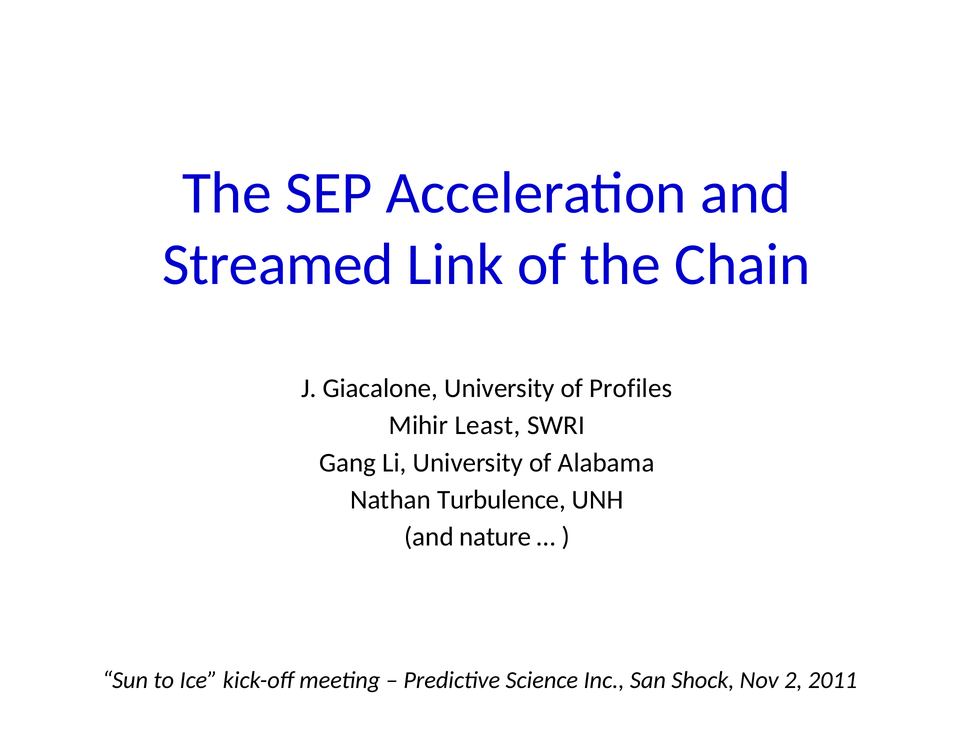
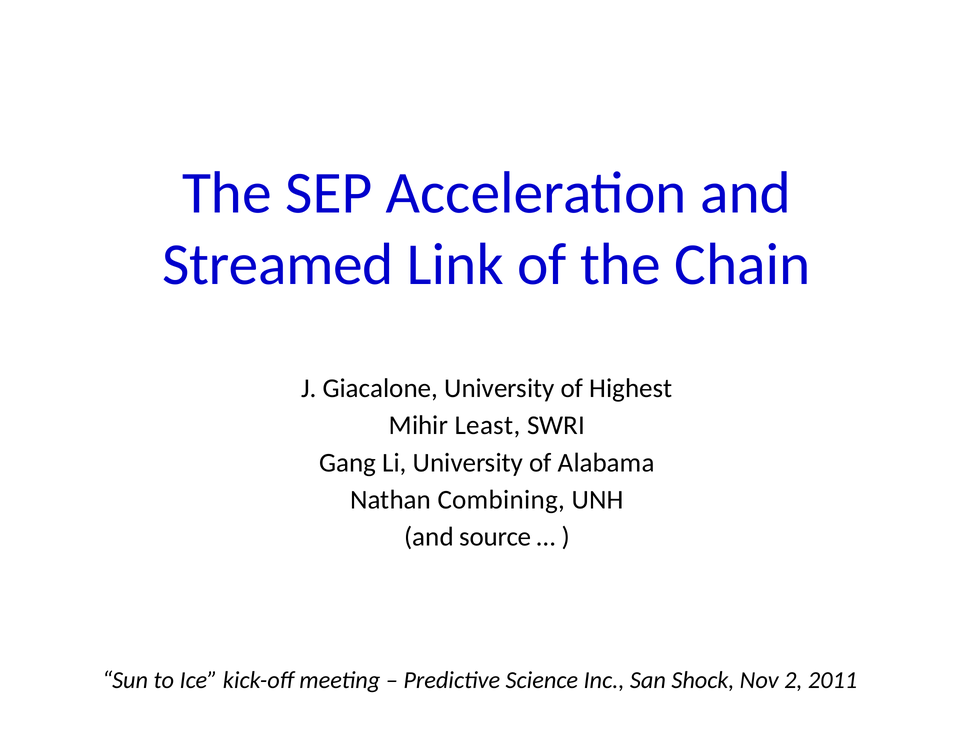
Profiles: Profiles -> Highest
Turbulence: Turbulence -> Combining
nature: nature -> source
